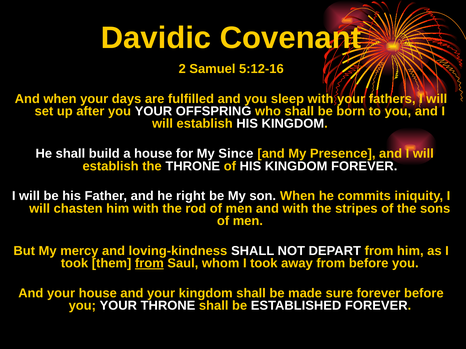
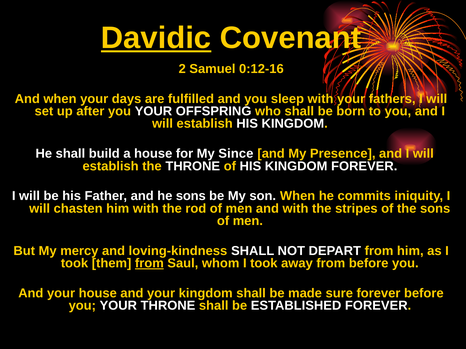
Davidic underline: none -> present
5:12-16: 5:12-16 -> 0:12-16
he right: right -> sons
